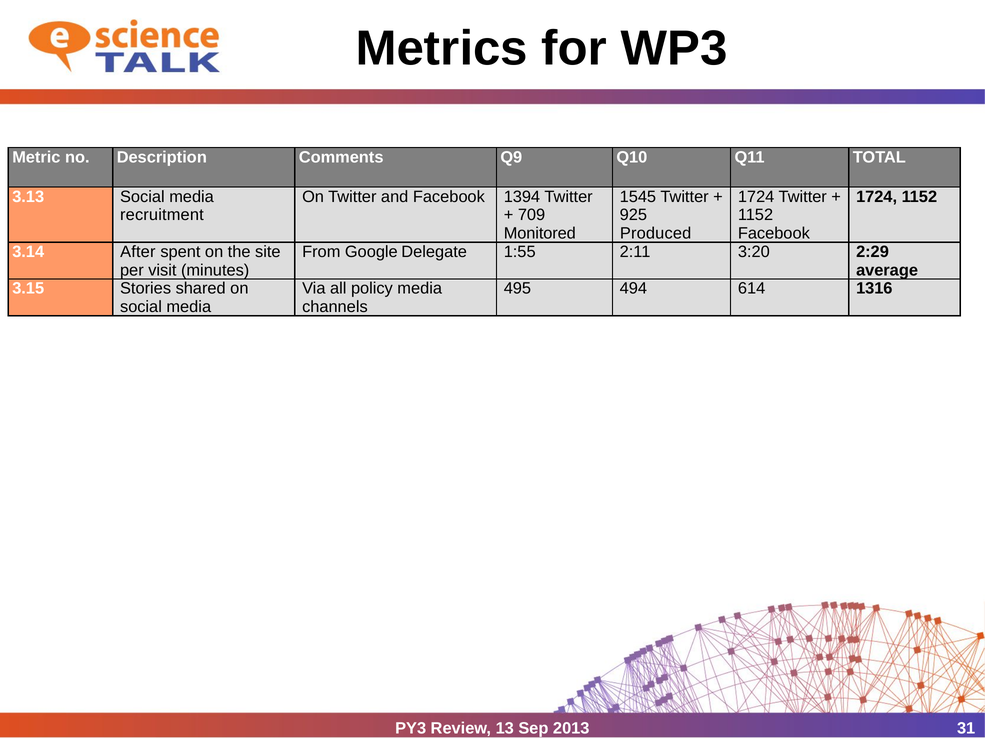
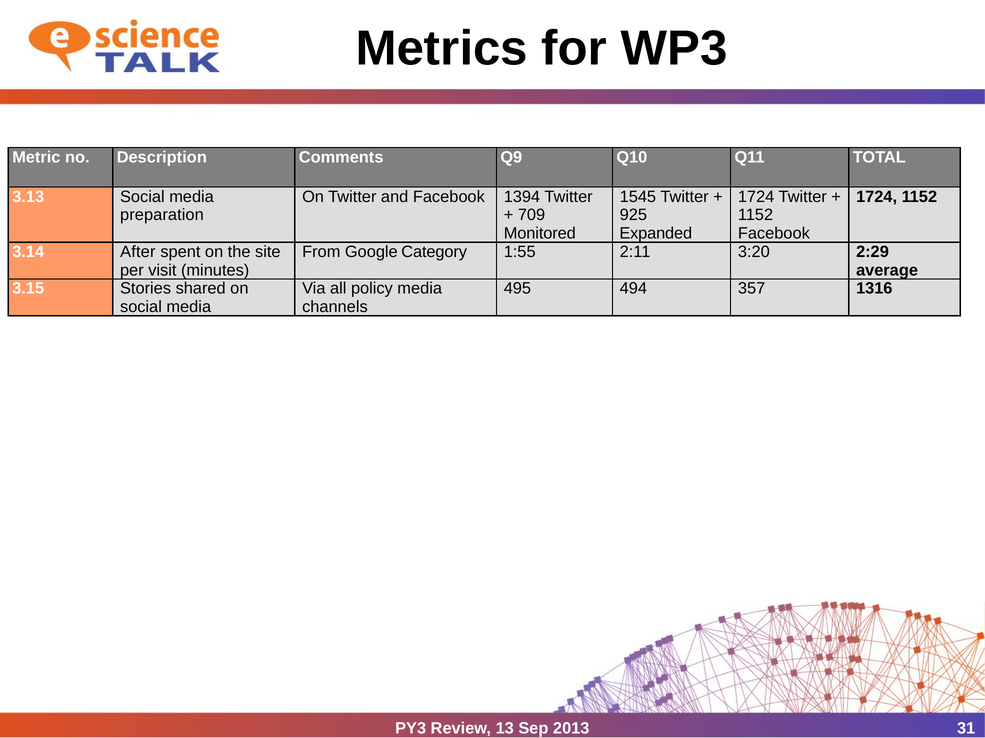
recruitment: recruitment -> preparation
Produced: Produced -> Expanded
Delegate: Delegate -> Category
614: 614 -> 357
